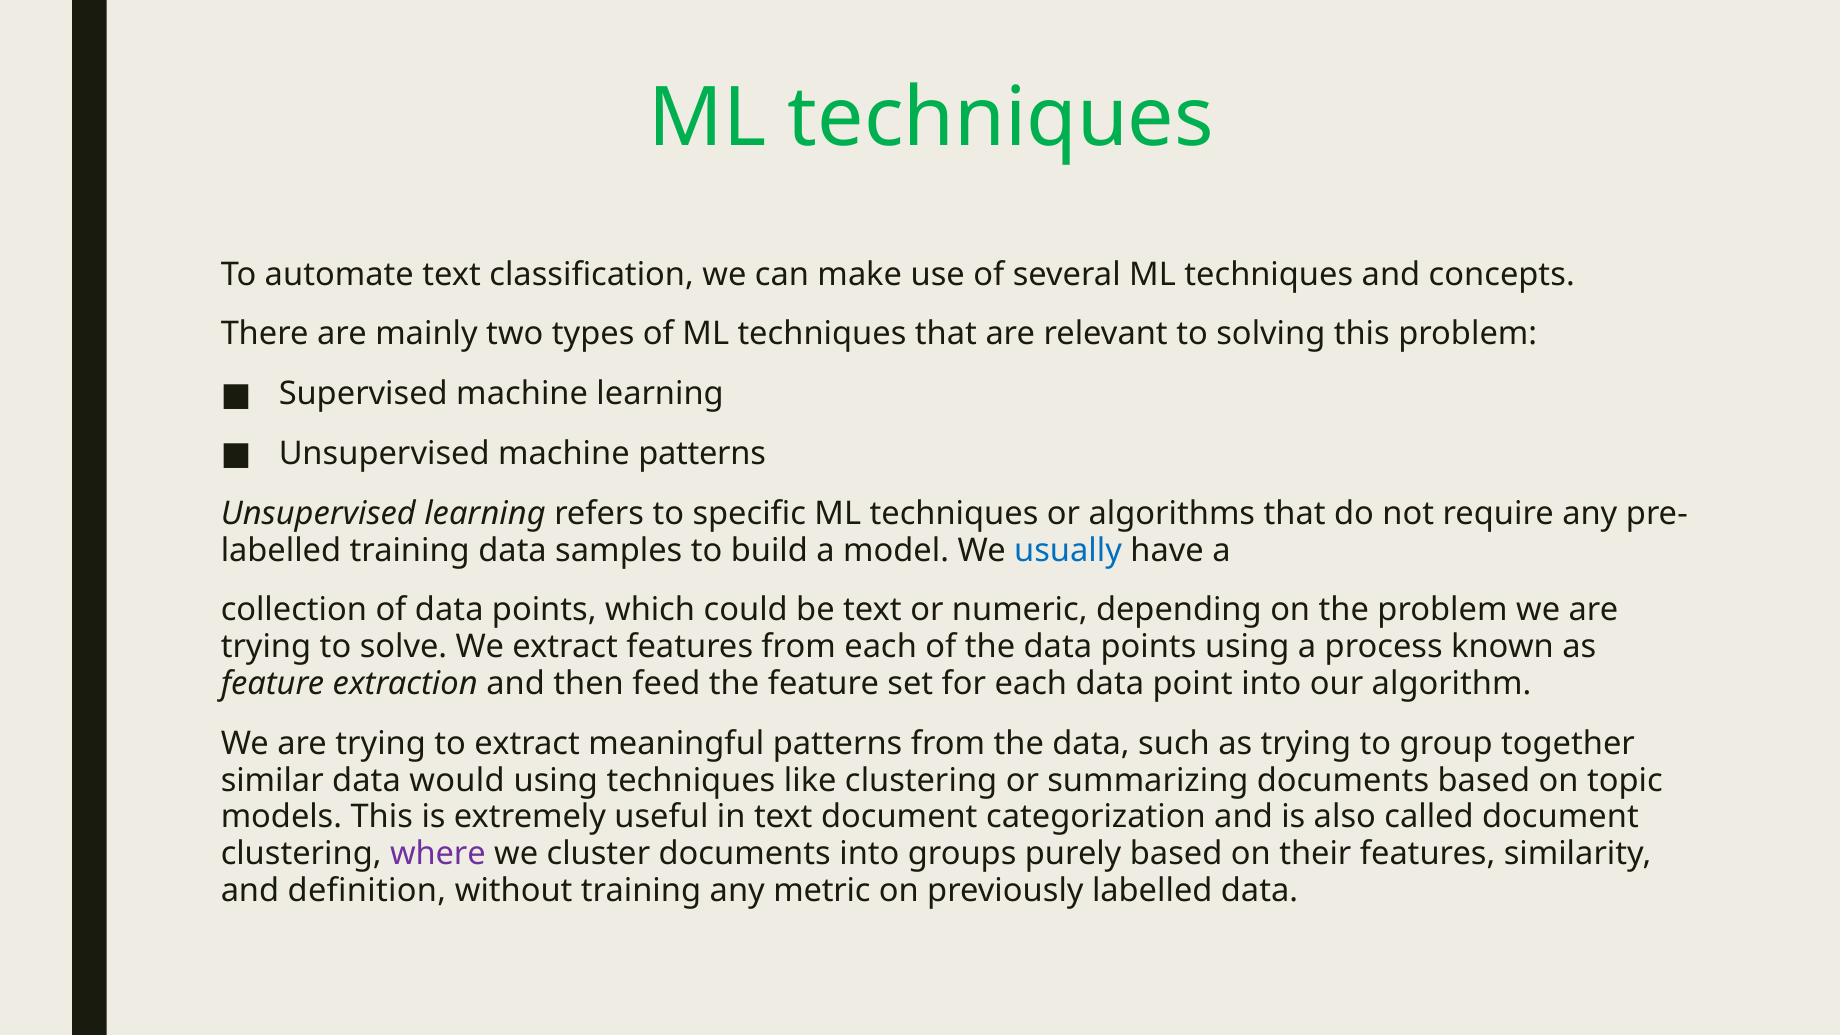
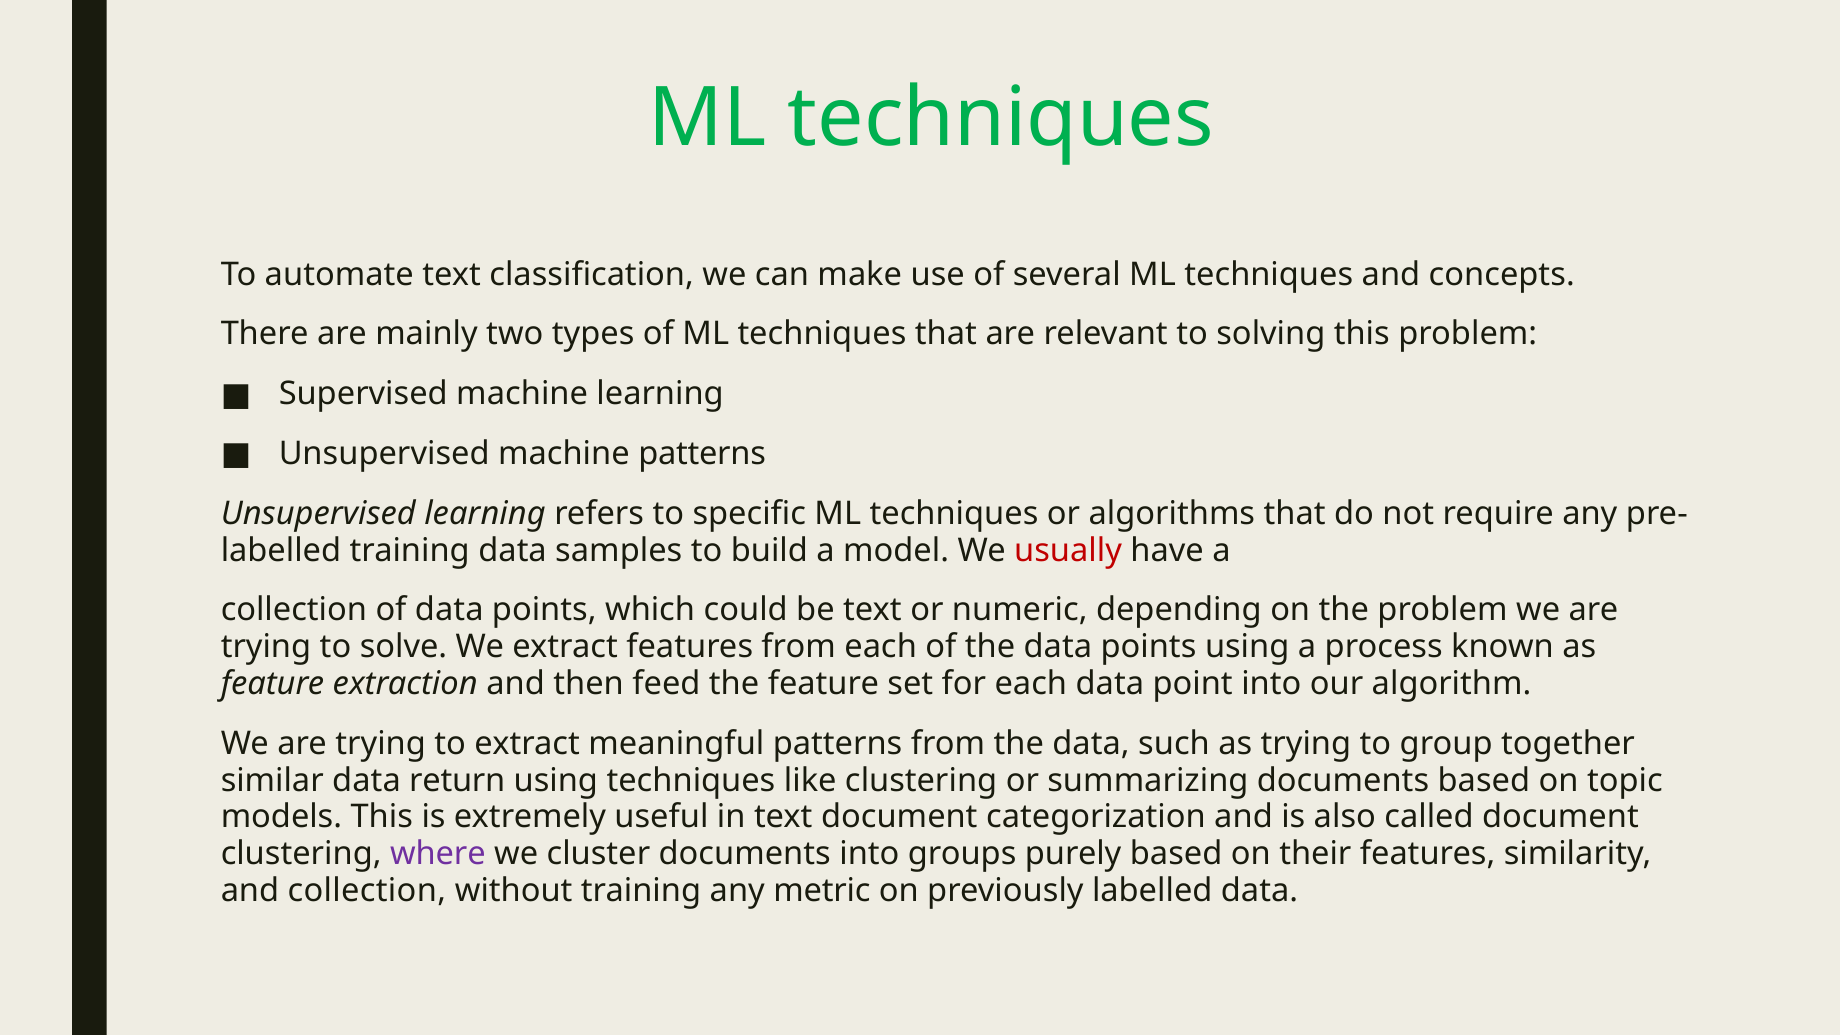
usually colour: blue -> red
would: would -> return
and definition: definition -> collection
